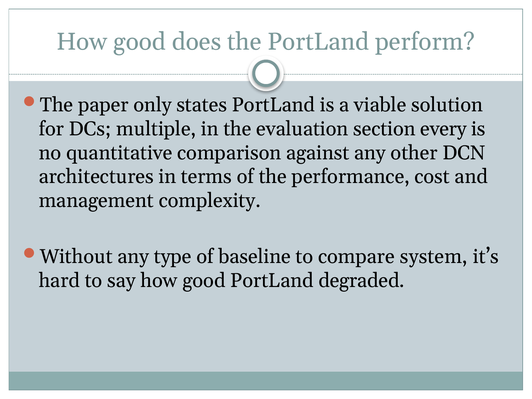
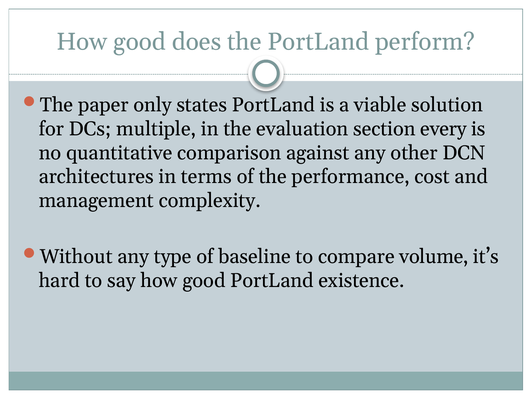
system: system -> volume
degraded: degraded -> existence
